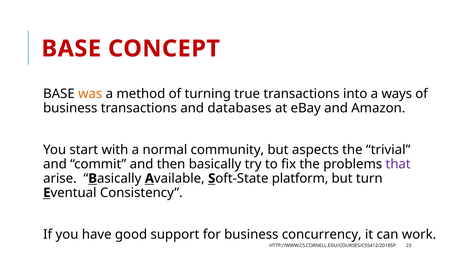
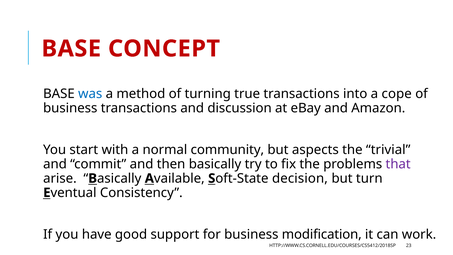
was colour: orange -> blue
ways: ways -> cope
databases: databases -> discussion
platform: platform -> decision
concurrency: concurrency -> modification
